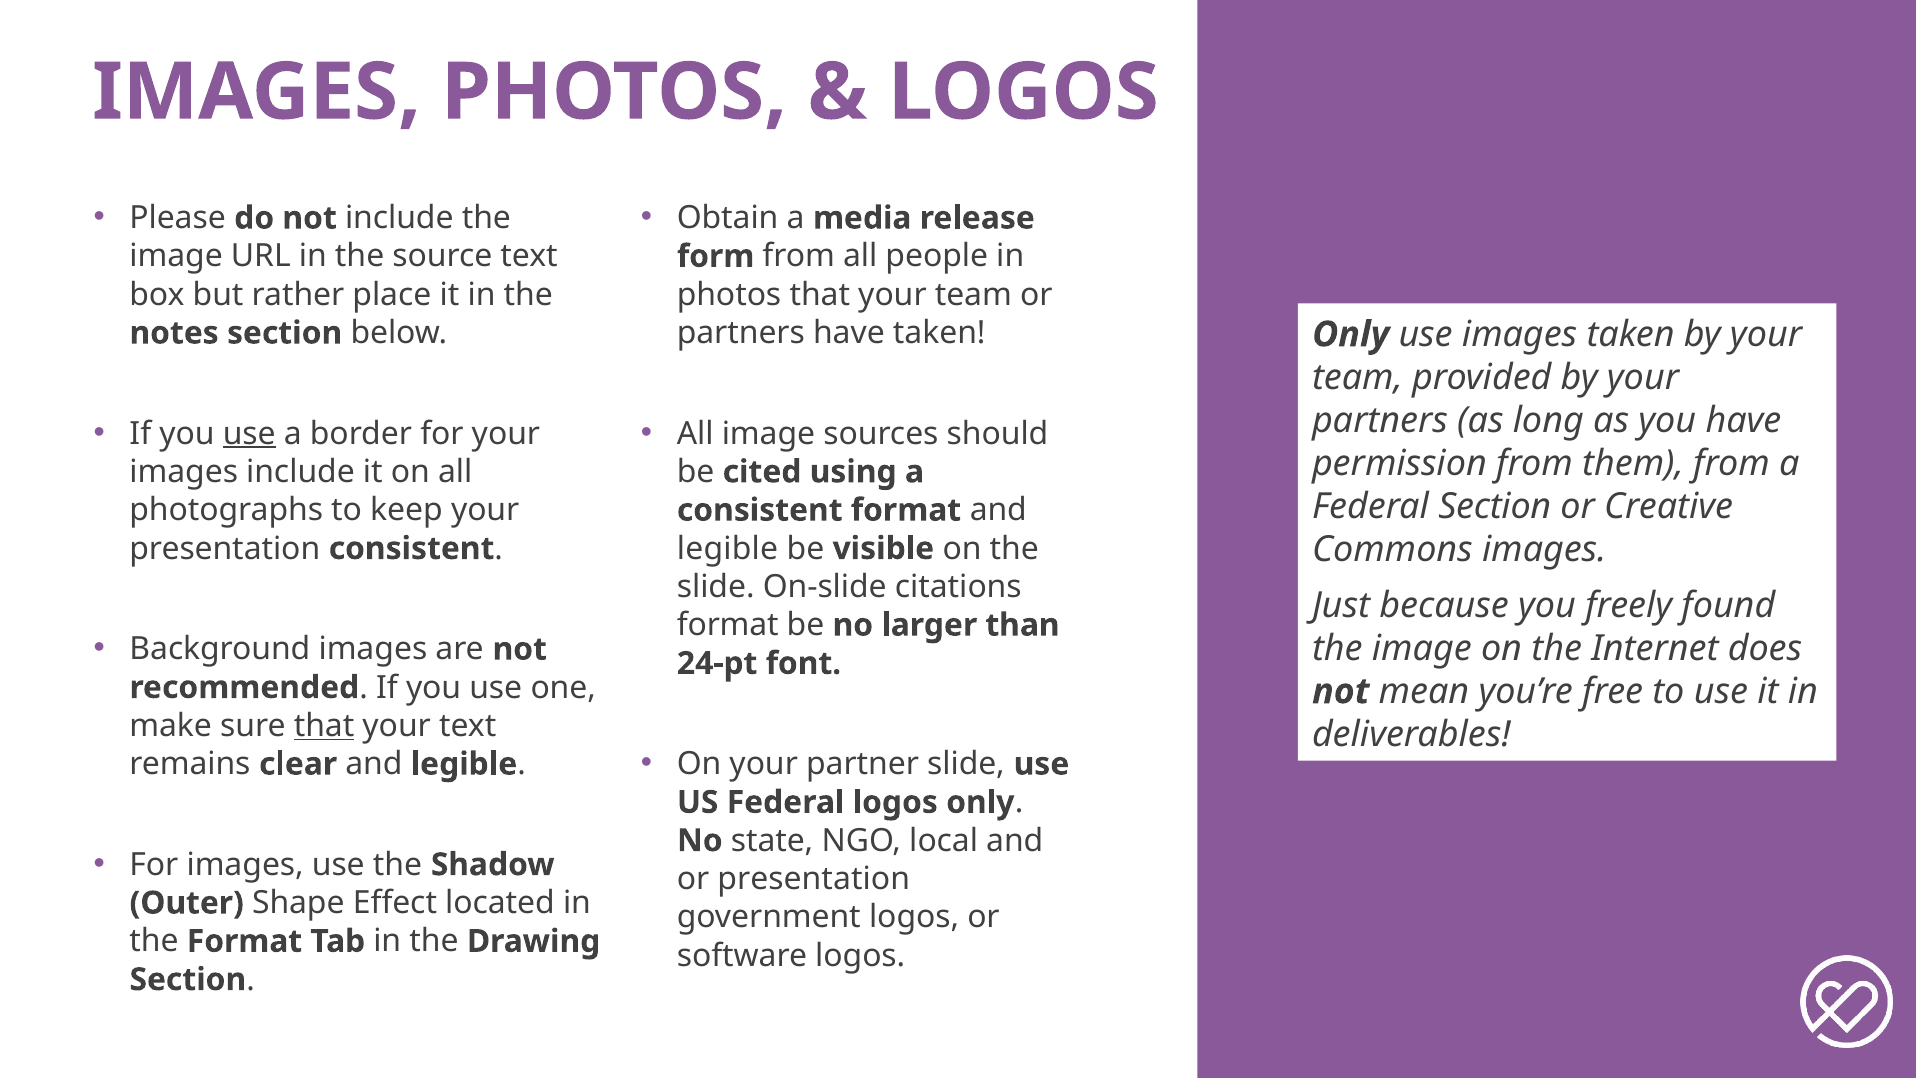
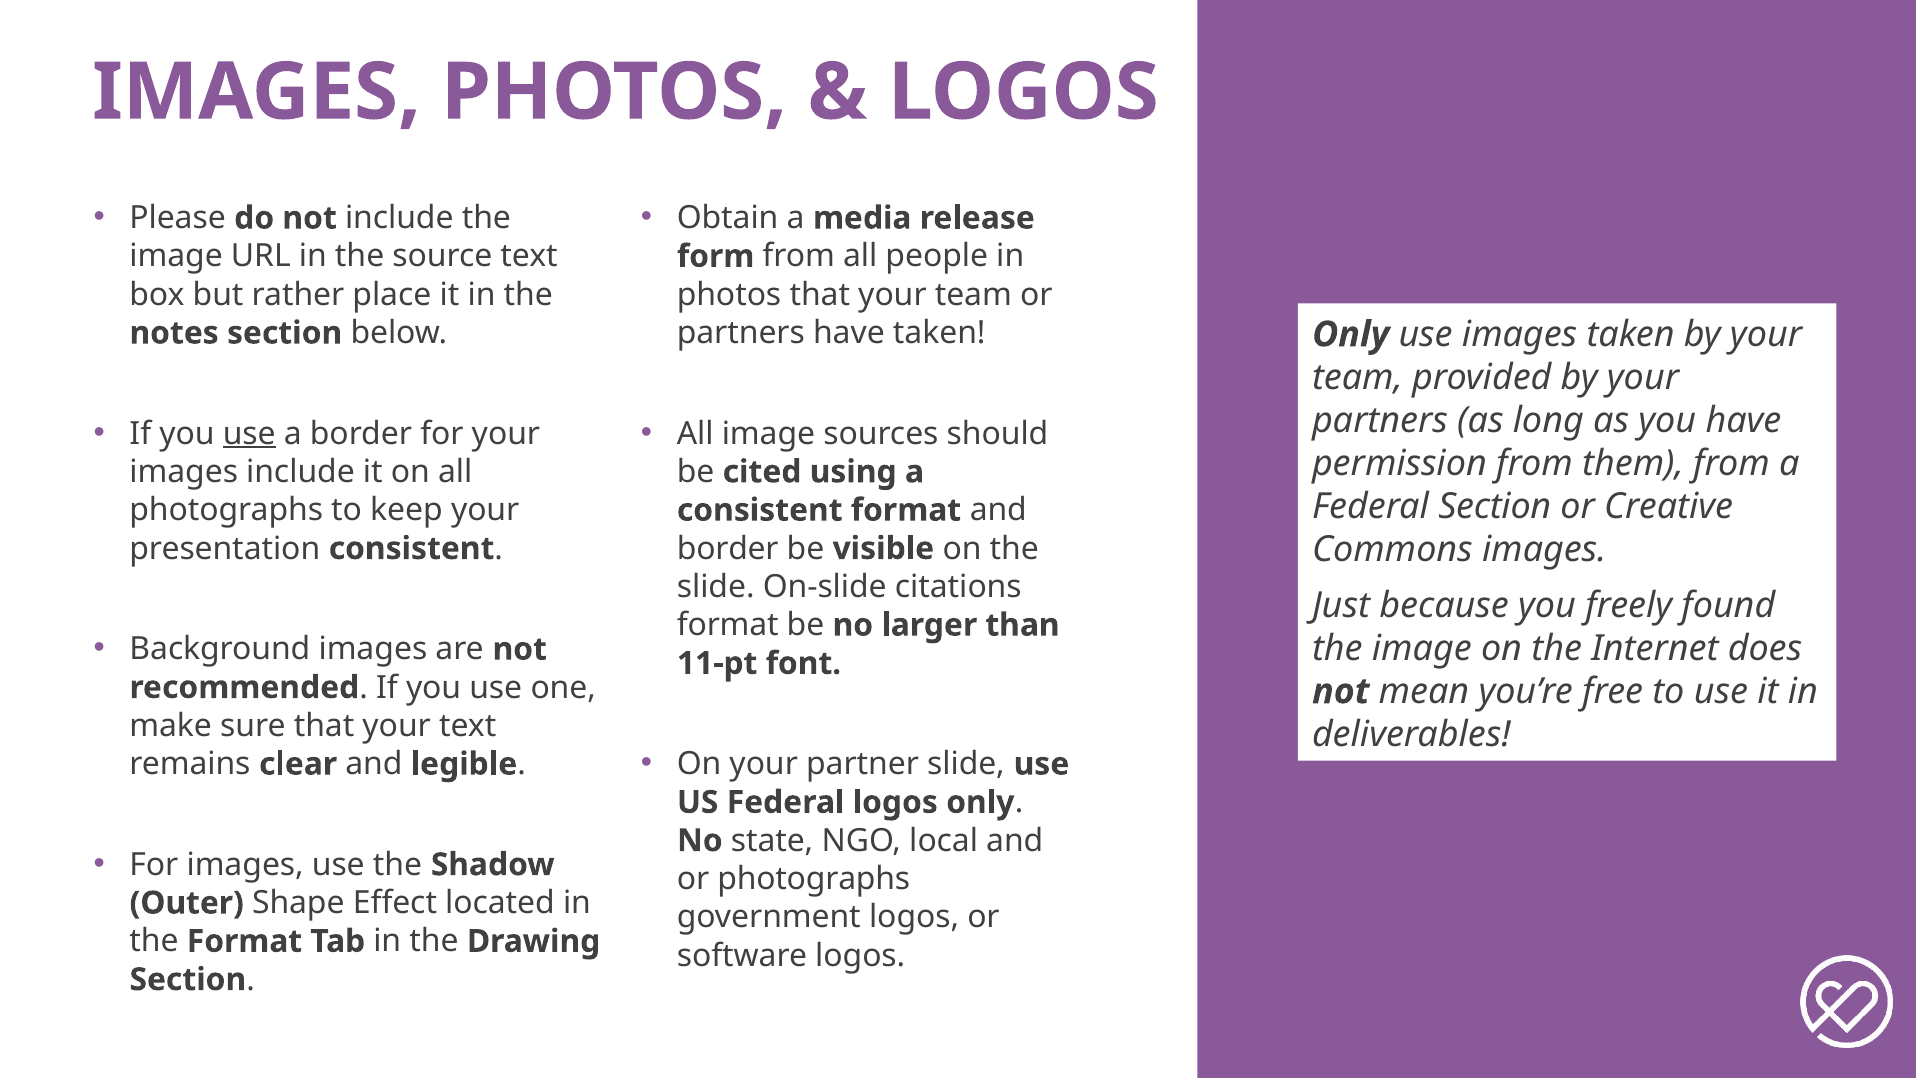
legible at (728, 548): legible -> border
24-pt: 24-pt -> 11-pt
that at (324, 726) underline: present -> none
or presentation: presentation -> photographs
